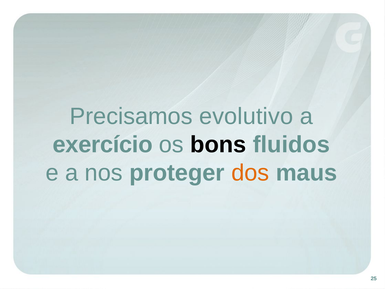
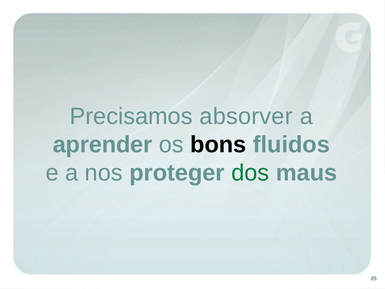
evolutivo: evolutivo -> absorver
exercício: exercício -> aprender
dos colour: orange -> green
